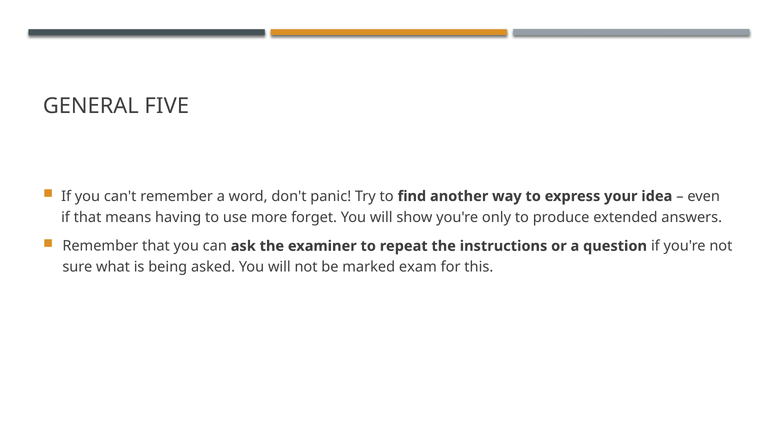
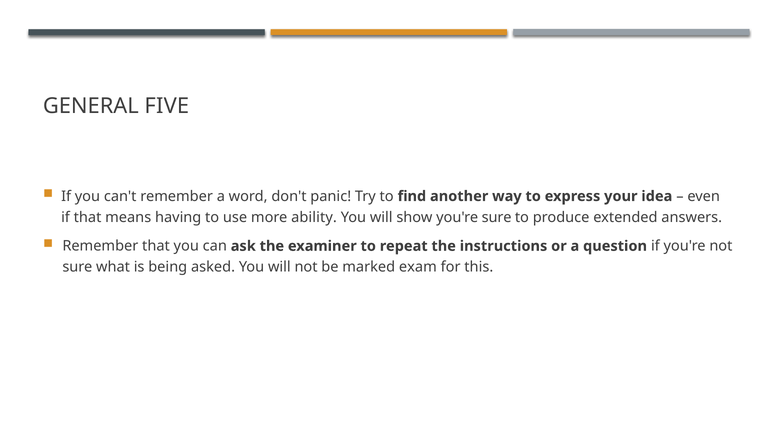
forget: forget -> ability
you're only: only -> sure
